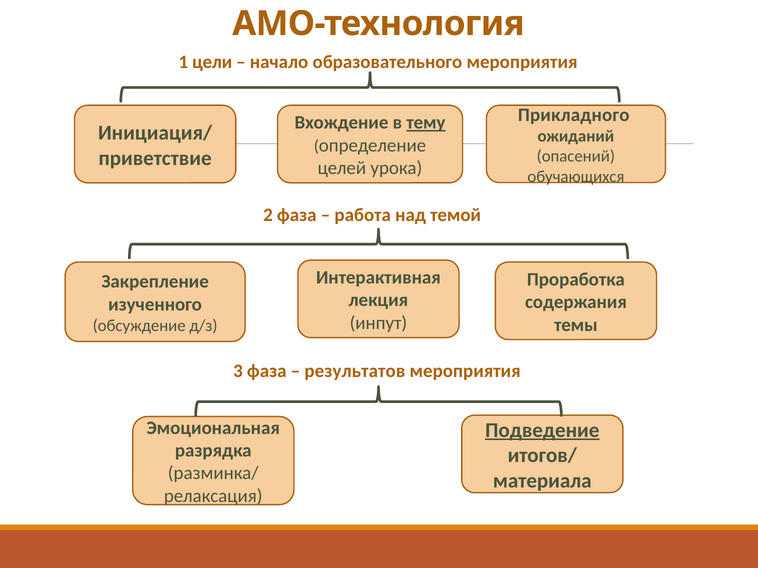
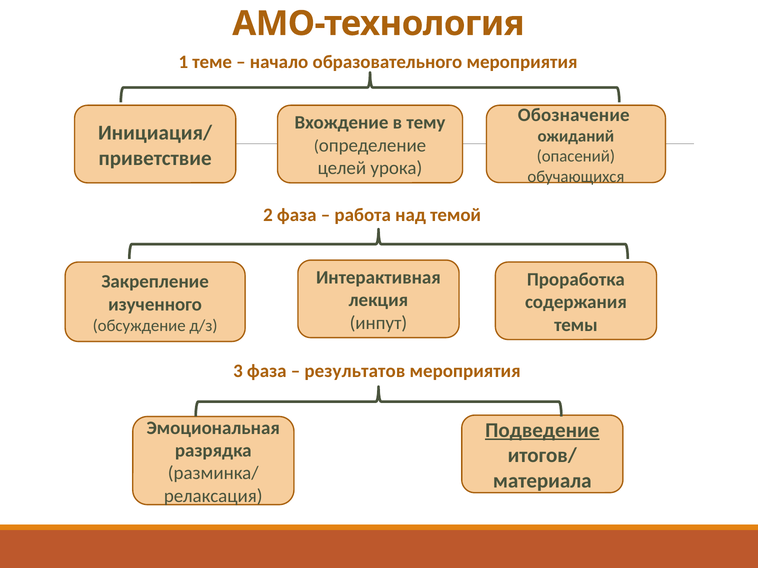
цели: цели -> теме
Прикладного: Прикладного -> Обозначение
тему underline: present -> none
